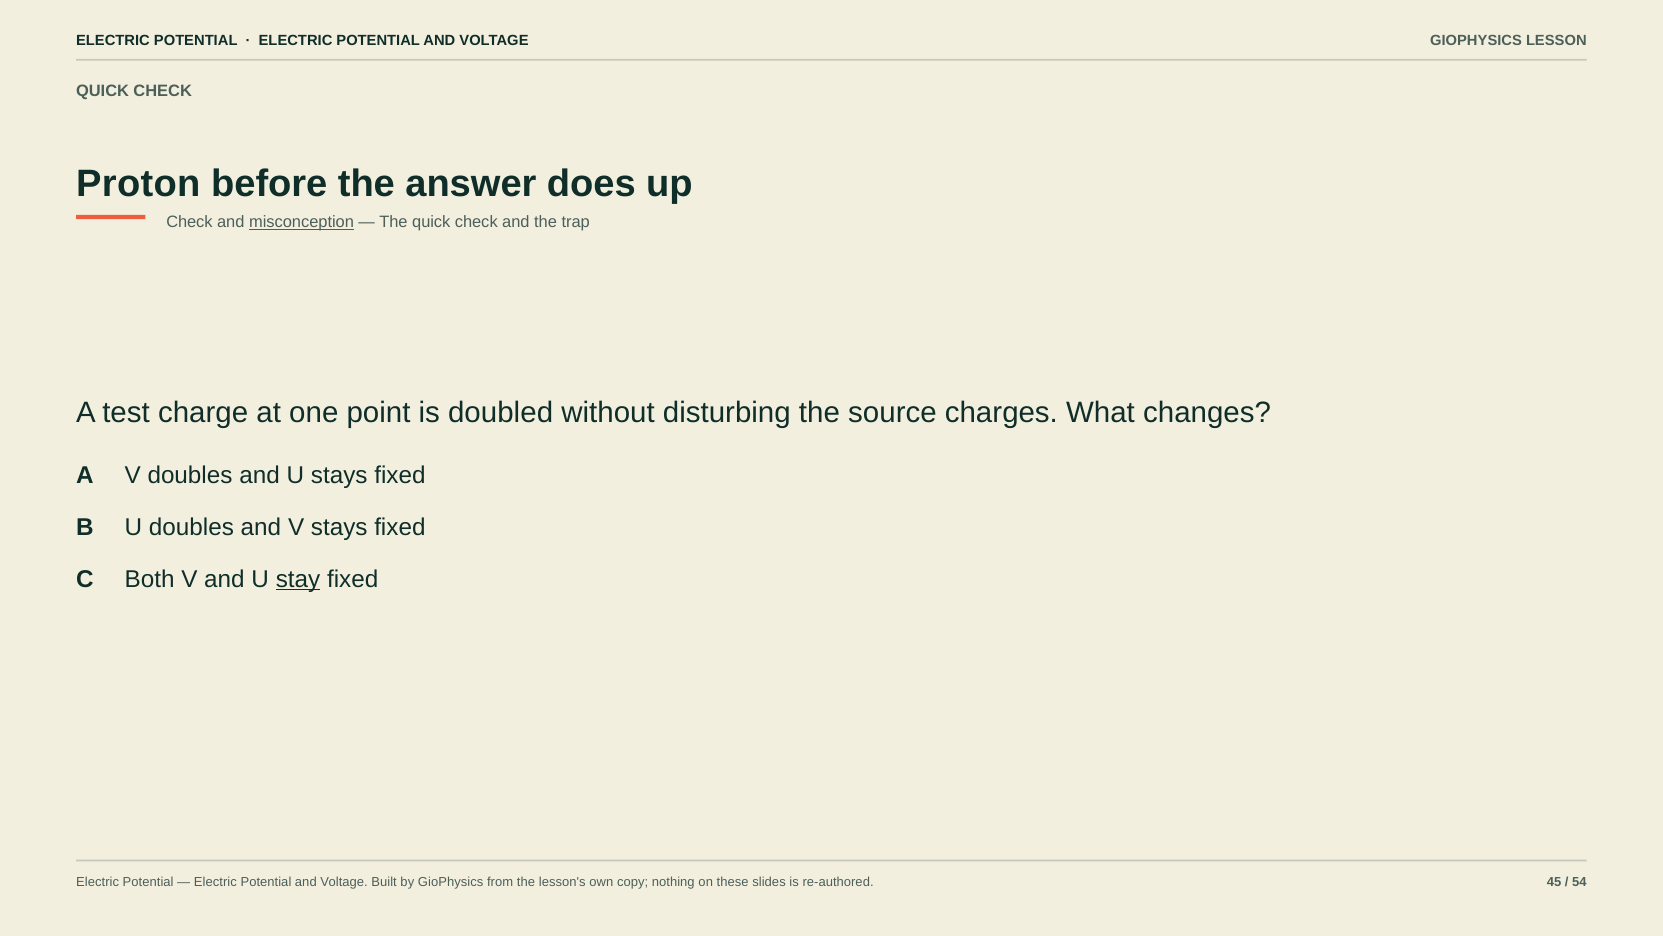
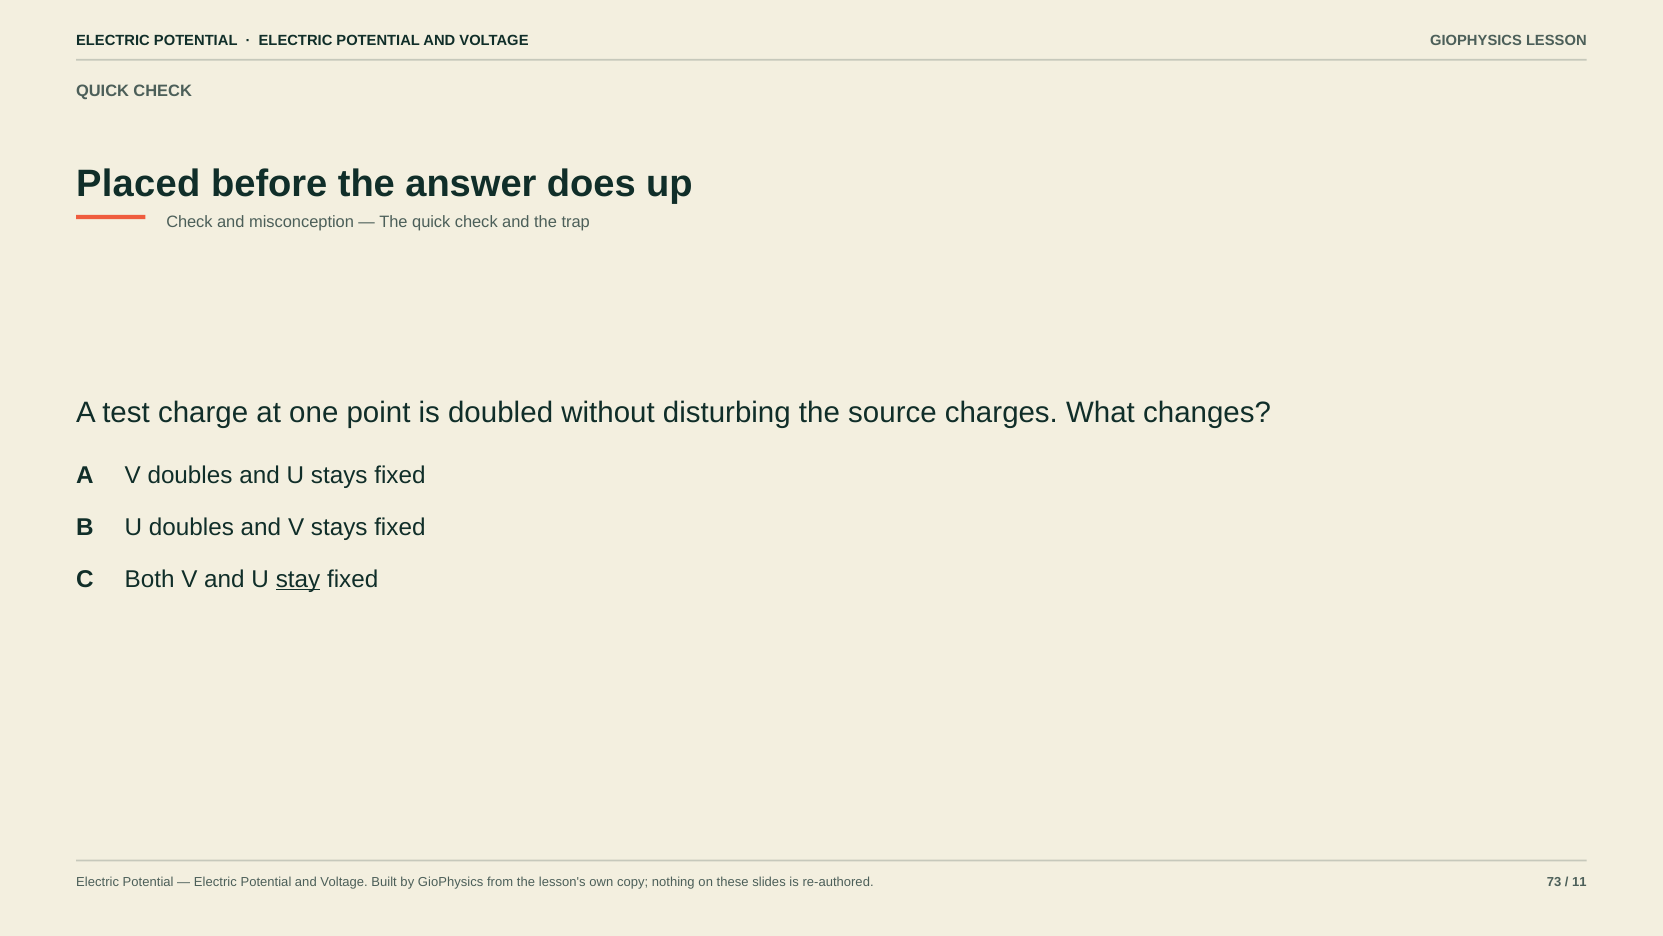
Proton: Proton -> Placed
misconception underline: present -> none
45: 45 -> 73
54: 54 -> 11
